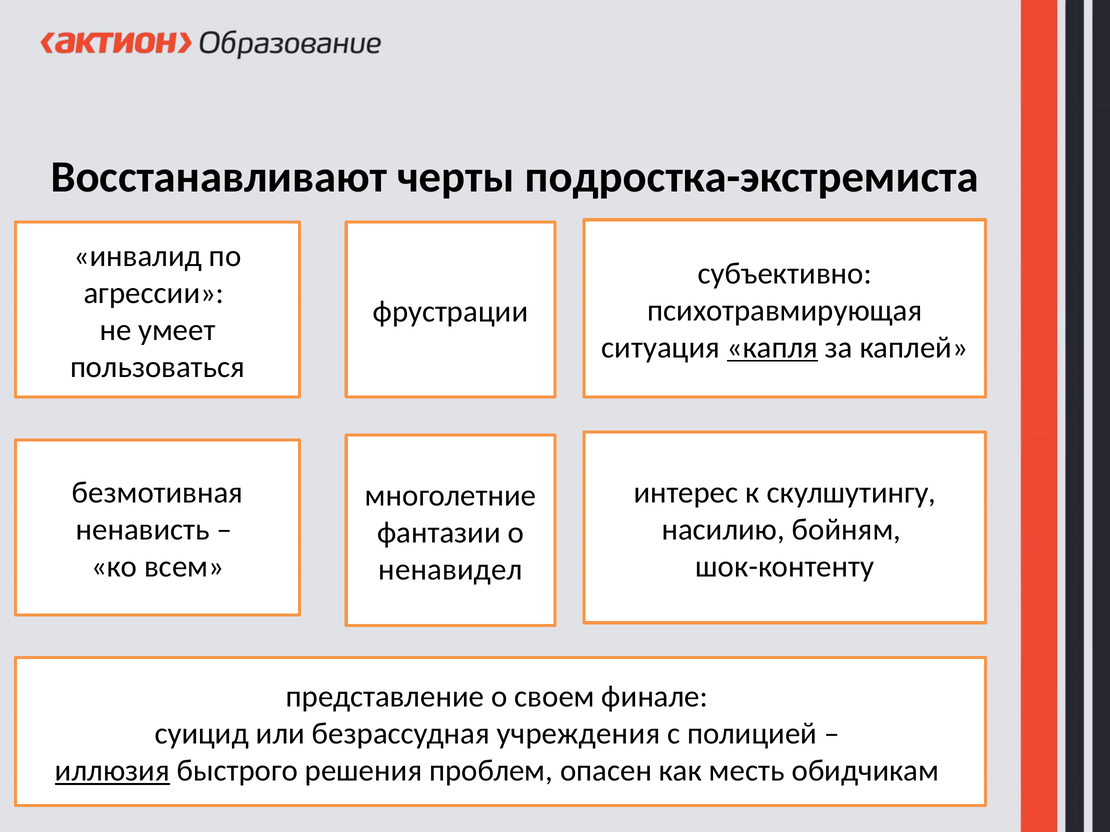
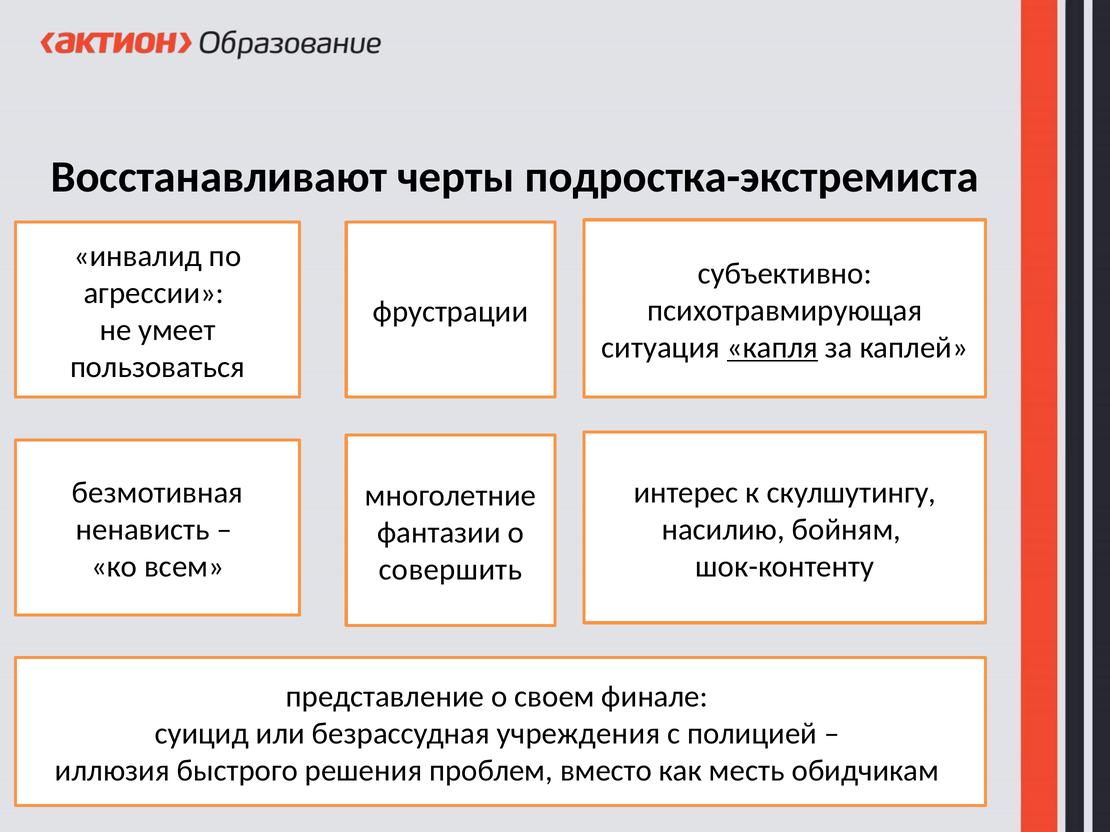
ненавидел: ненавидел -> совершить
иллюзия underline: present -> none
опасен: опасен -> вместо
